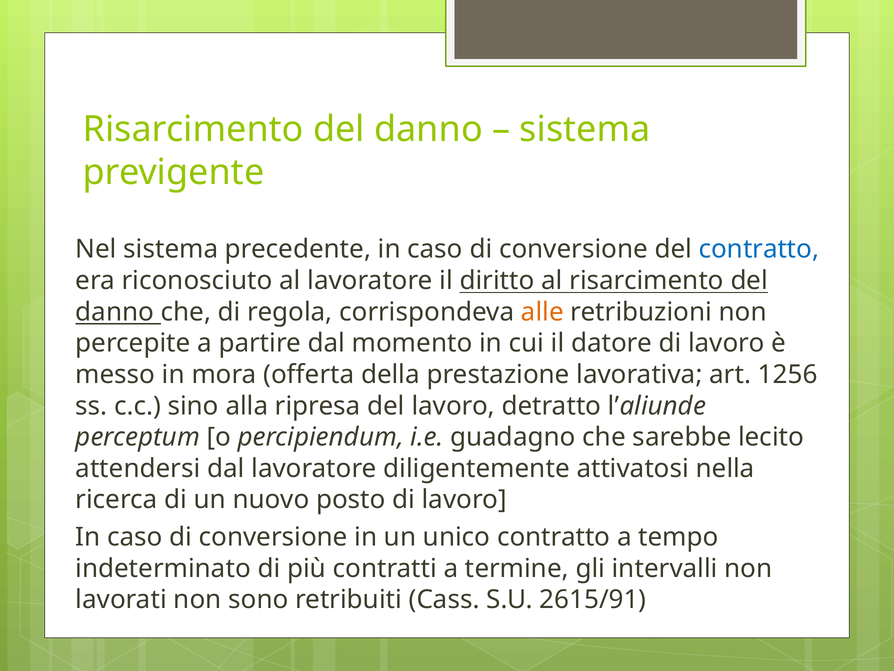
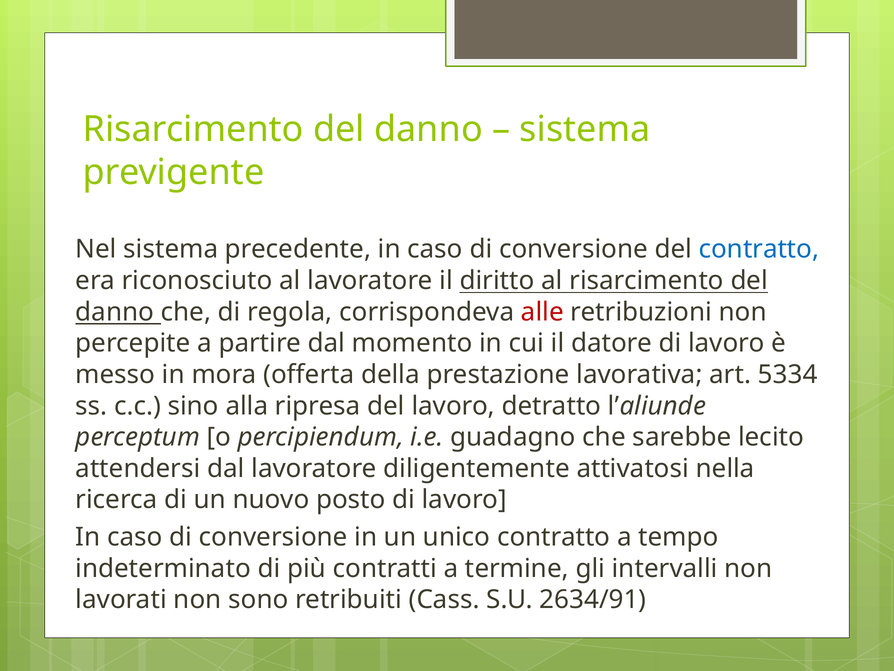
alle colour: orange -> red
1256: 1256 -> 5334
2615/91: 2615/91 -> 2634/91
